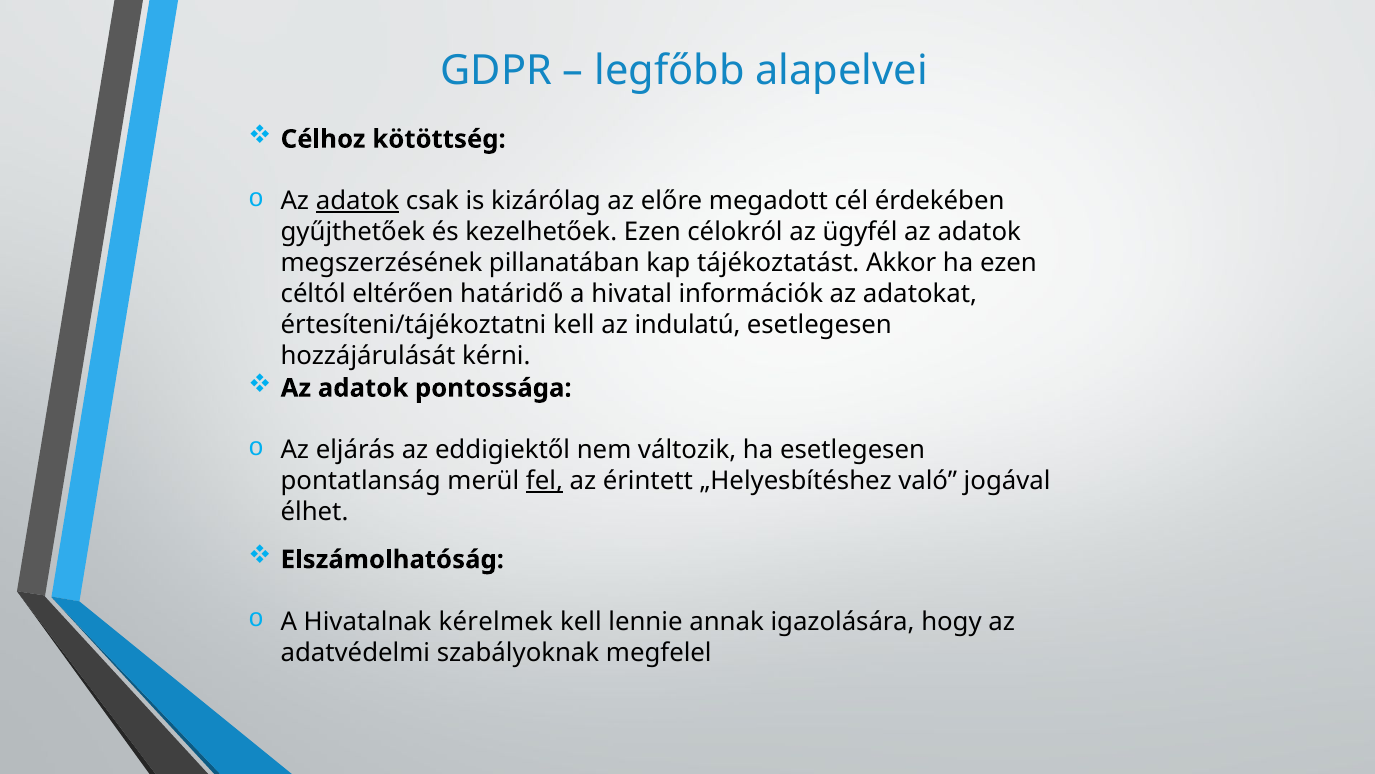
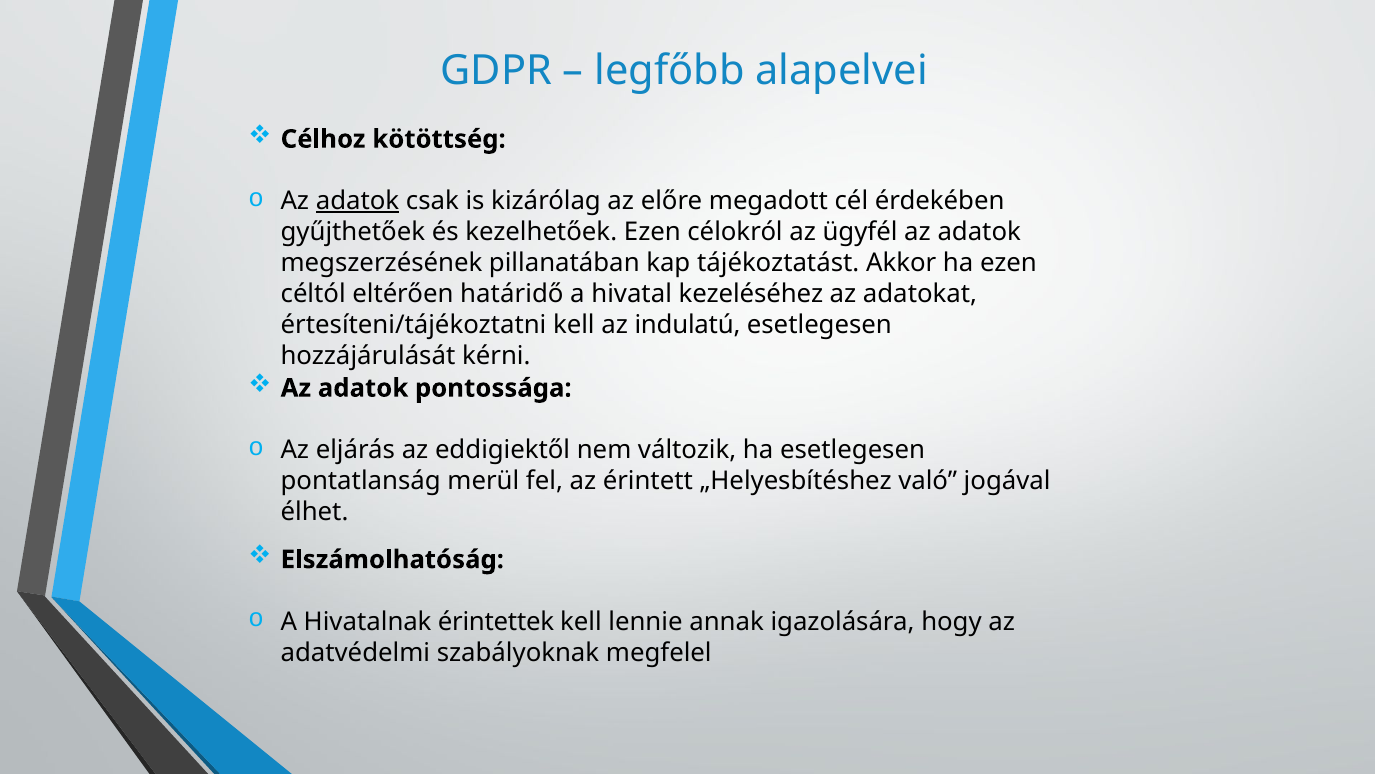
információk: információk -> kezeléséhez
fel underline: present -> none
kérelmek: kérelmek -> érintettek
